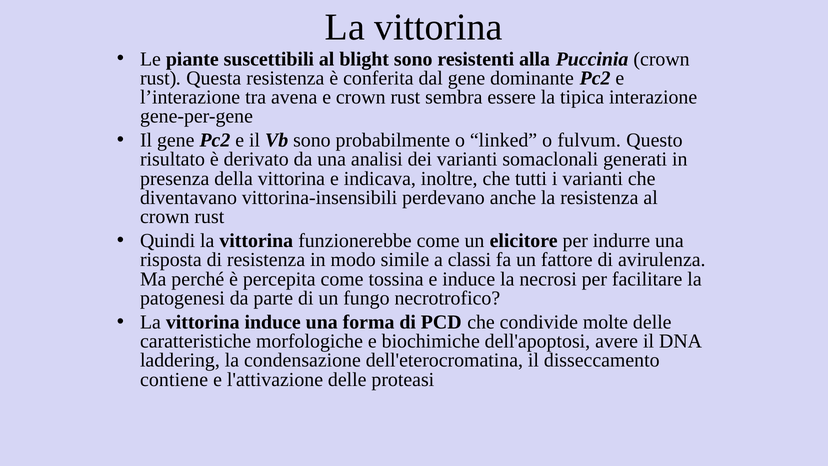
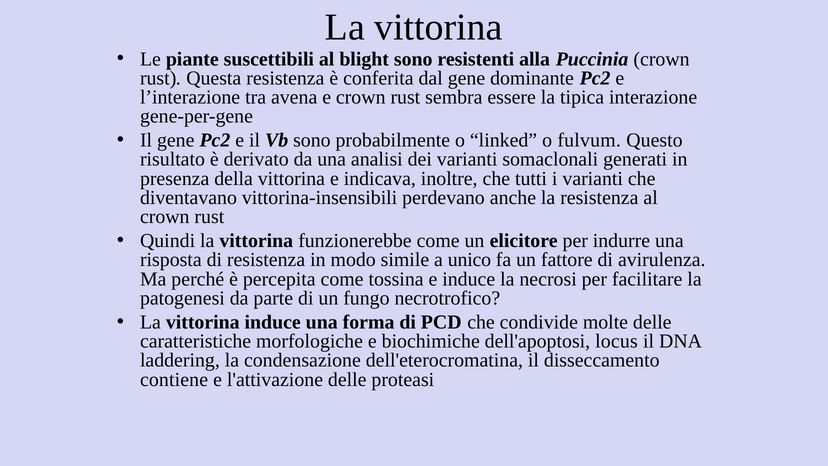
classi: classi -> unico
avere: avere -> locus
